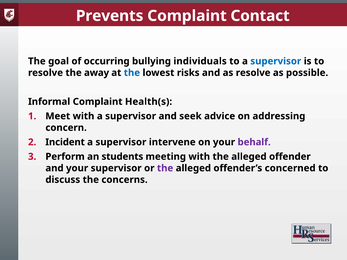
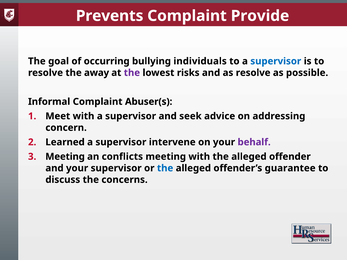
Contact: Contact -> Provide
the at (132, 73) colour: blue -> purple
Health(s: Health(s -> Abuser(s
Incident: Incident -> Learned
Perform at (65, 157): Perform -> Meeting
students: students -> conflicts
the at (165, 168) colour: purple -> blue
concerned: concerned -> guarantee
